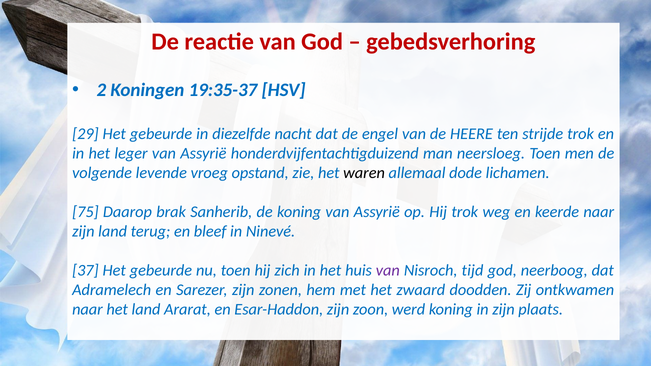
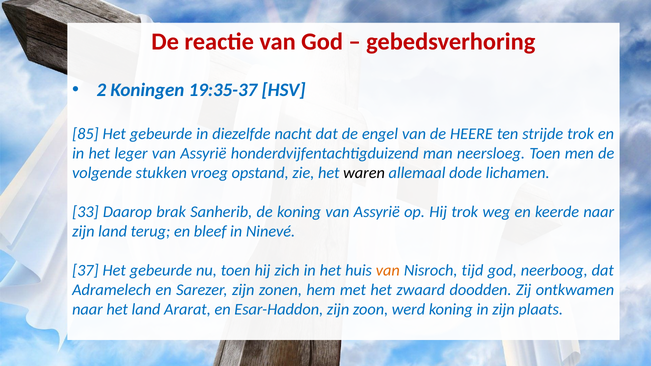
29: 29 -> 85
levende: levende -> stukken
75: 75 -> 33
van at (388, 271) colour: purple -> orange
